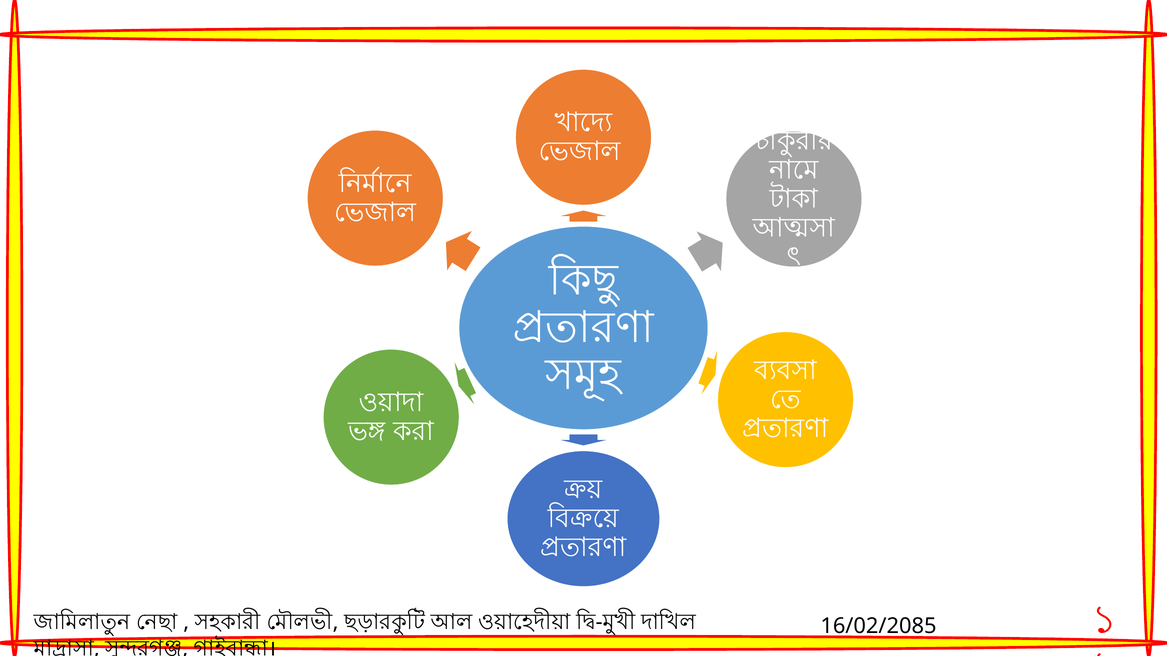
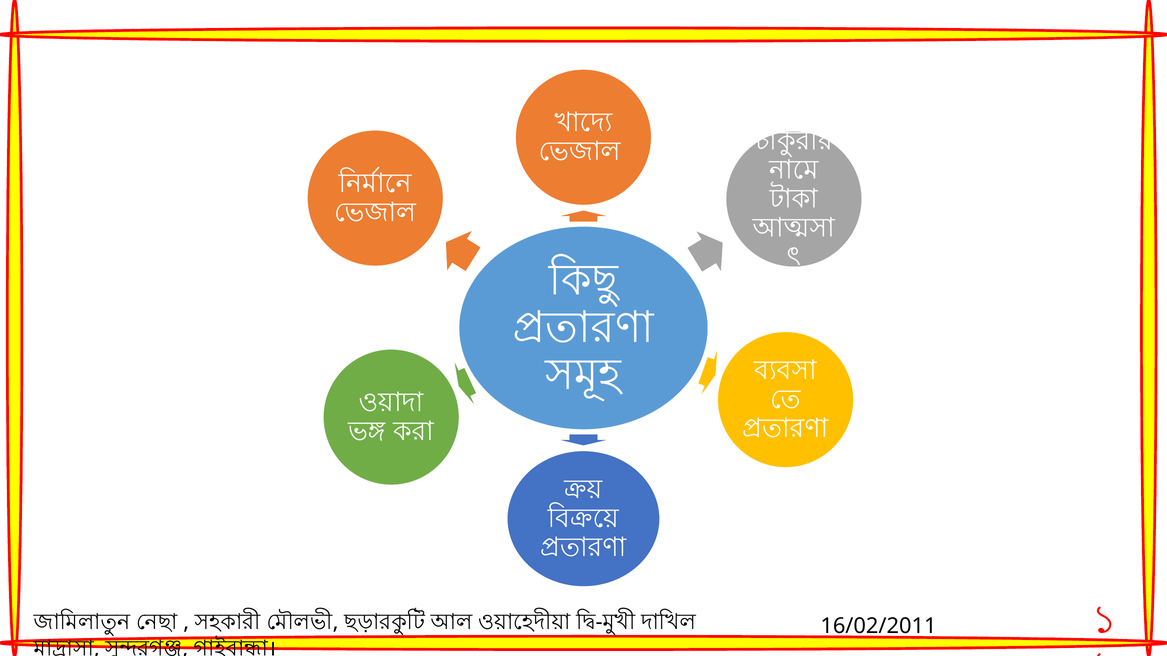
16/02/2085: 16/02/2085 -> 16/02/2011
